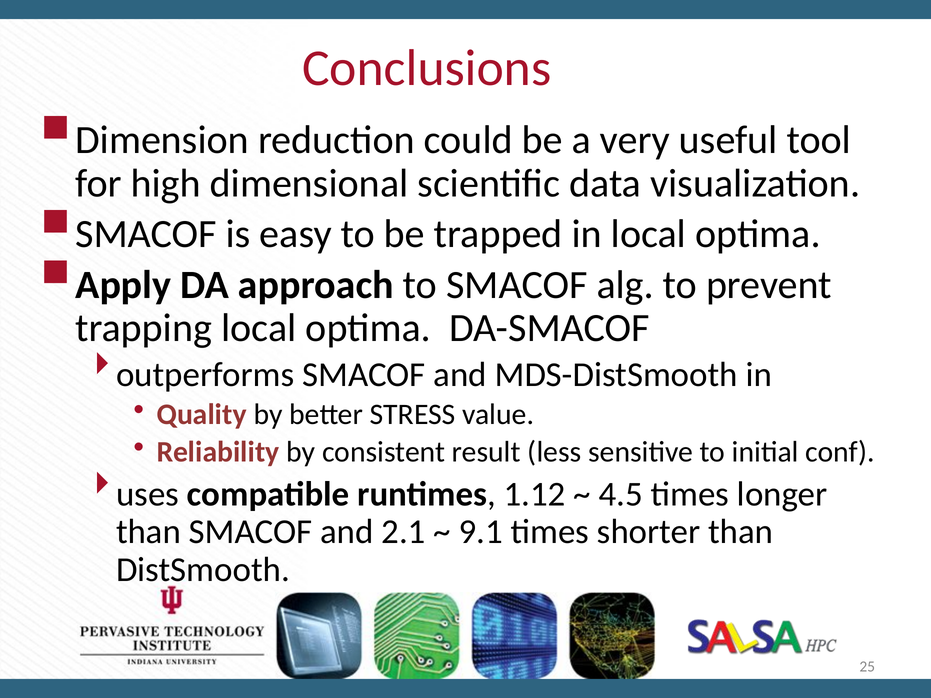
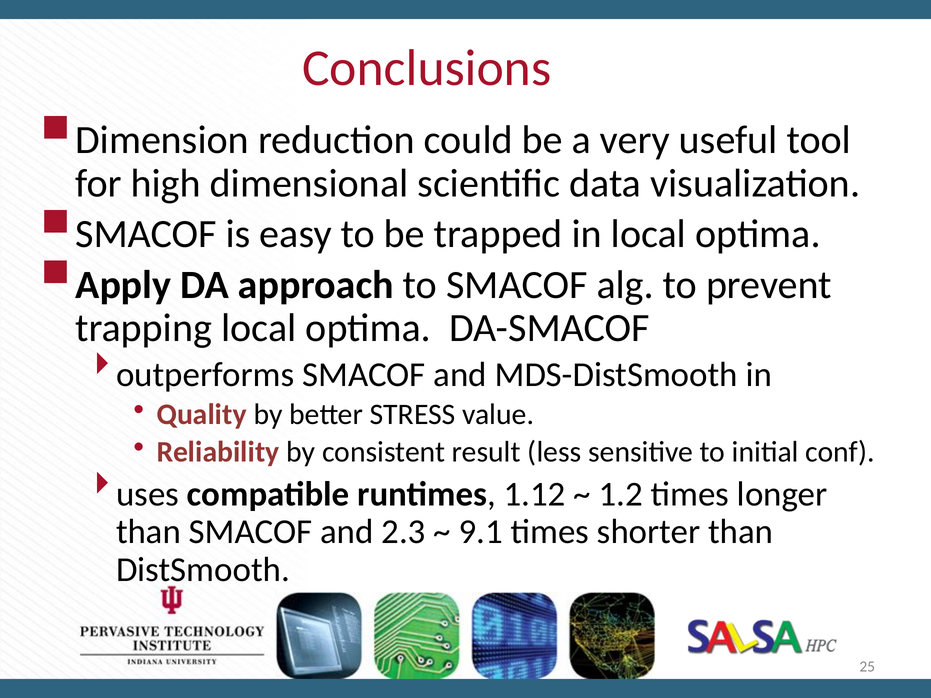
4.5: 4.5 -> 1.2
2.1: 2.1 -> 2.3
